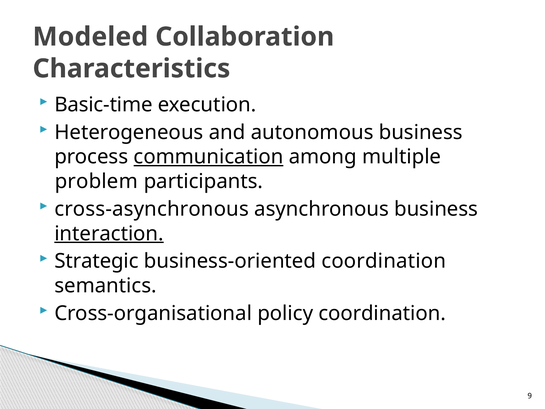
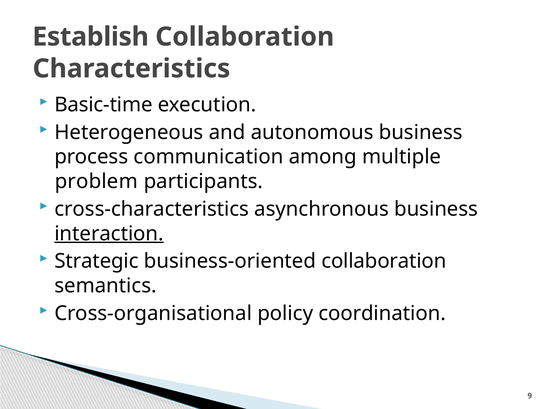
Modeled: Modeled -> Establish
communication underline: present -> none
cross-asynchronous: cross-asynchronous -> cross-characteristics
business-oriented coordination: coordination -> collaboration
